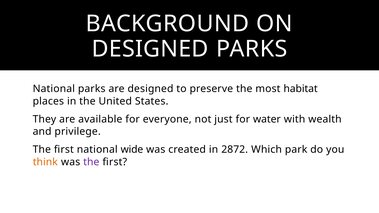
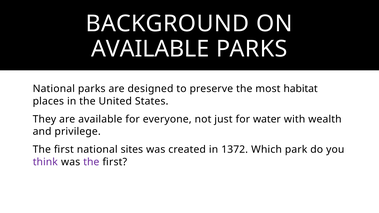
DESIGNED at (150, 49): DESIGNED -> AVAILABLE
wide: wide -> sites
2872: 2872 -> 1372
think colour: orange -> purple
